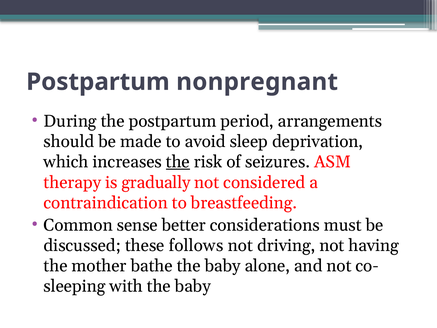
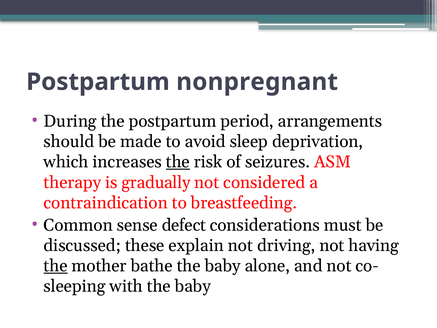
better: better -> defect
follows: follows -> explain
the at (56, 266) underline: none -> present
